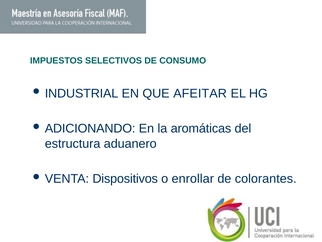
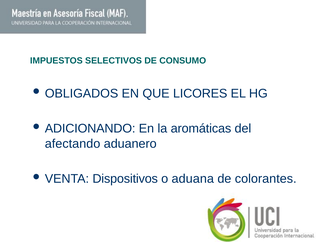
INDUSTRIAL: INDUSTRIAL -> OBLIGADOS
AFEITAR: AFEITAR -> LICORES
estructura: estructura -> afectando
enrollar: enrollar -> aduana
